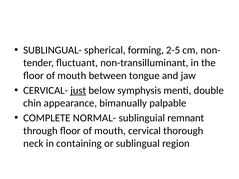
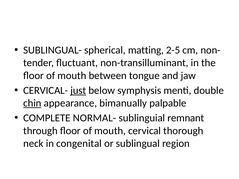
forming: forming -> matting
chin underline: none -> present
containing: containing -> congenital
